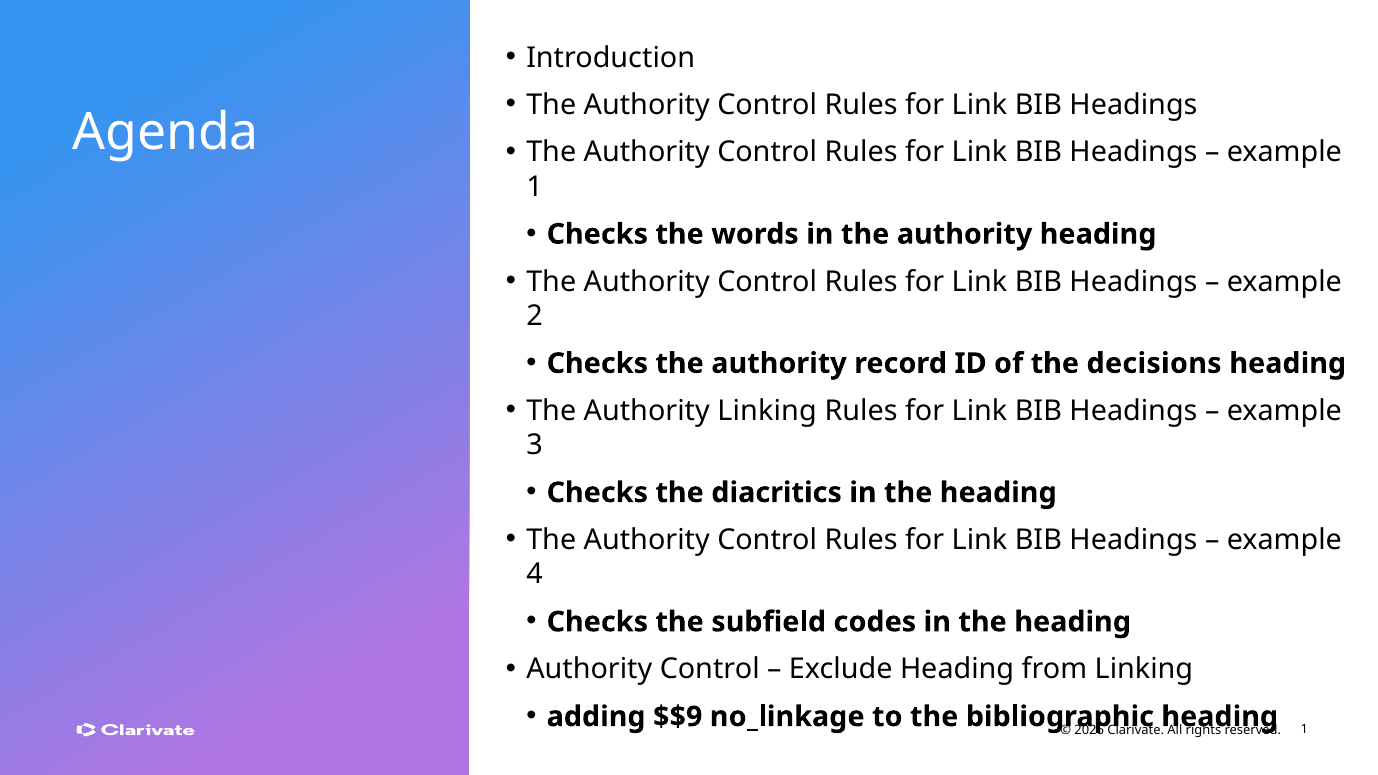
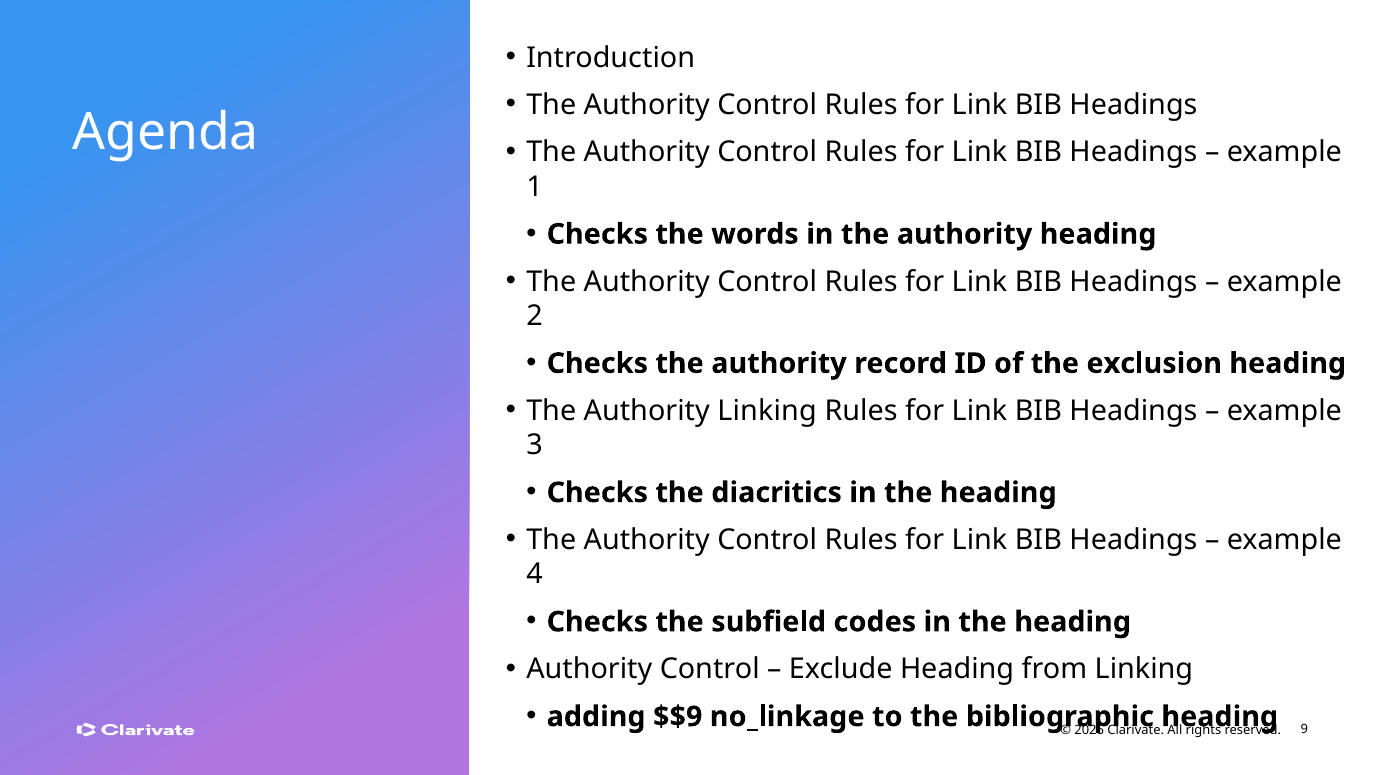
decisions: decisions -> exclusion
1 at (1304, 730): 1 -> 9
